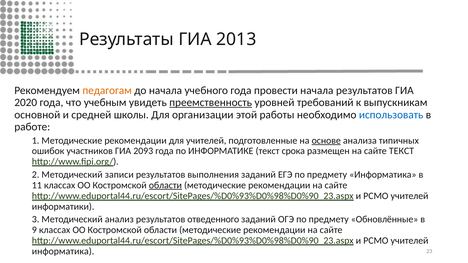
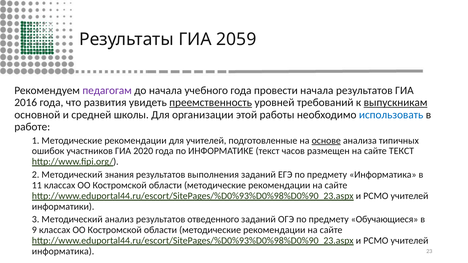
2013: 2013 -> 2059
педагогам colour: orange -> purple
2020: 2020 -> 2016
учебным: учебным -> развития
выпускникам underline: none -> present
2093: 2093 -> 2020
срока: срока -> часов
записи: записи -> знания
области at (165, 185) underline: present -> none
Обновлённые: Обновлённые -> Обучающиеся
